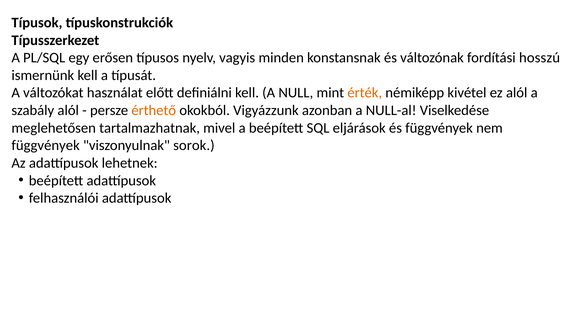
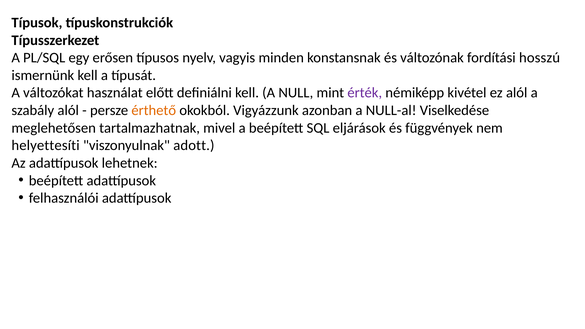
érték colour: orange -> purple
függvények at (46, 146): függvények -> helyettesíti
sorok: sorok -> adott
